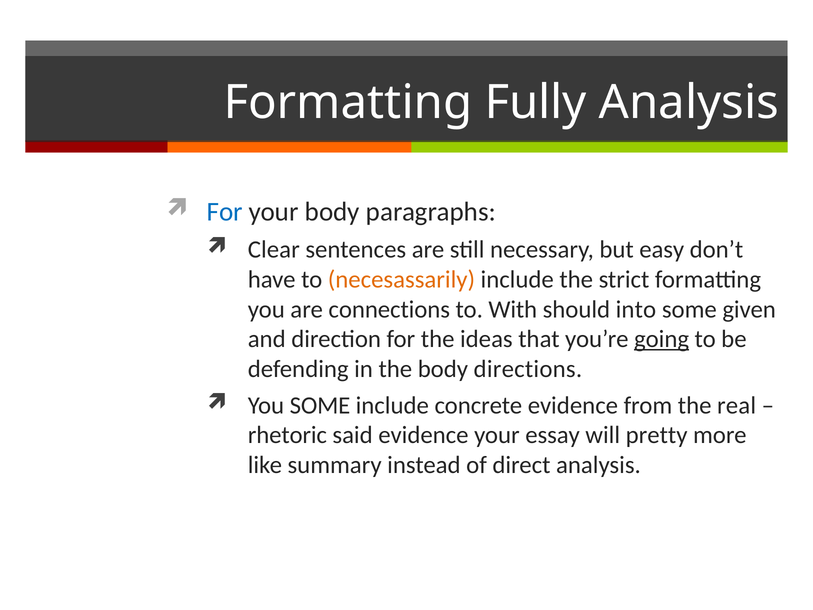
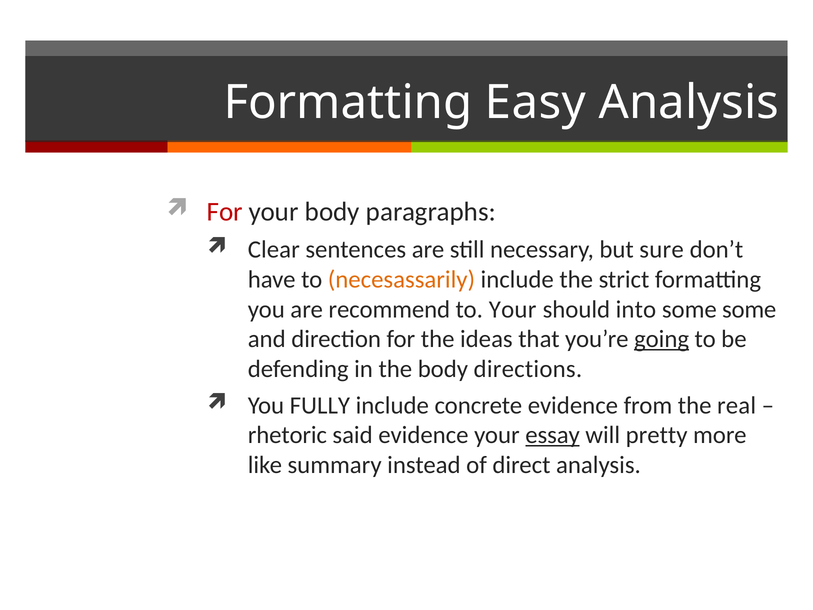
Fully: Fully -> Easy
For at (225, 212) colour: blue -> red
easy: easy -> sure
connections: connections -> recommend
to With: With -> Your
some given: given -> some
You SOME: SOME -> FULLY
essay underline: none -> present
